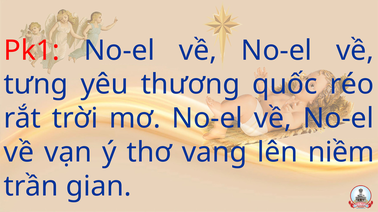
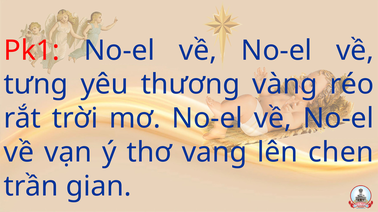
quốc: quốc -> vàng
niềm: niềm -> chen
